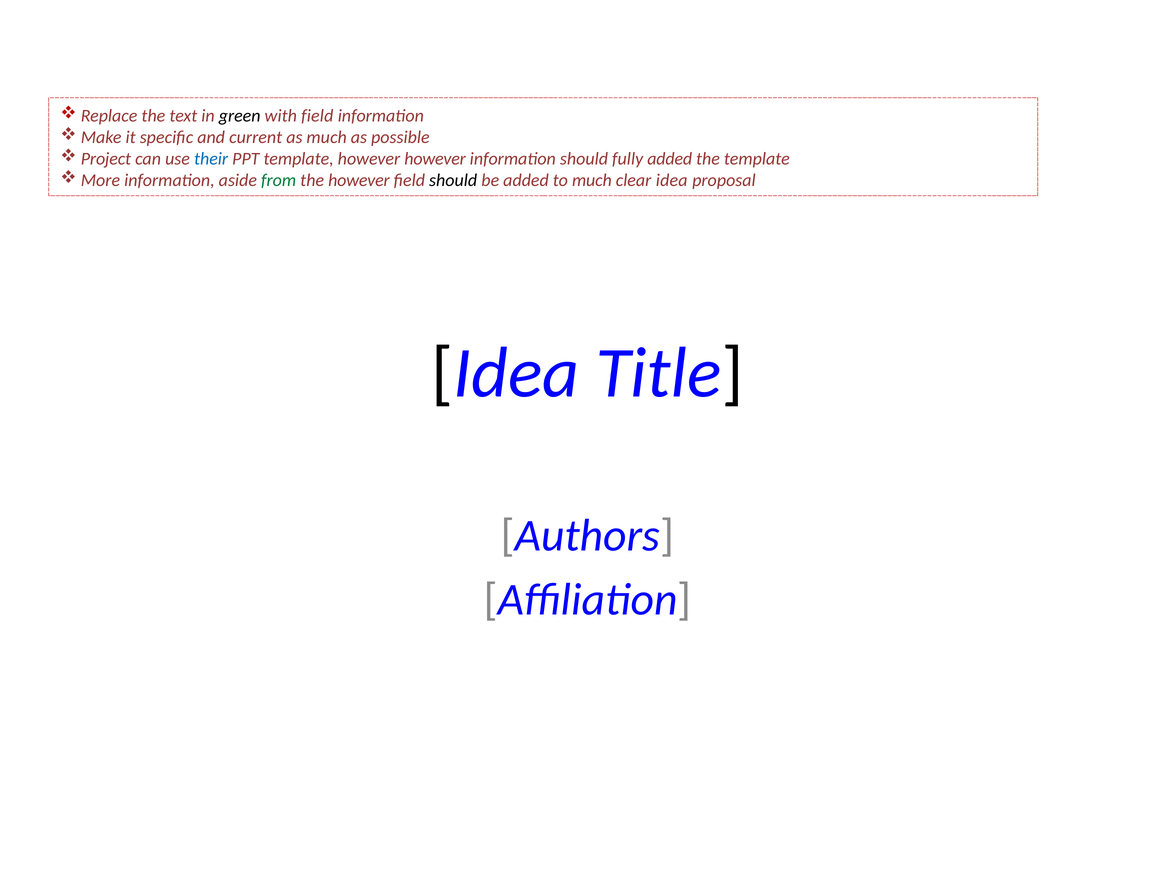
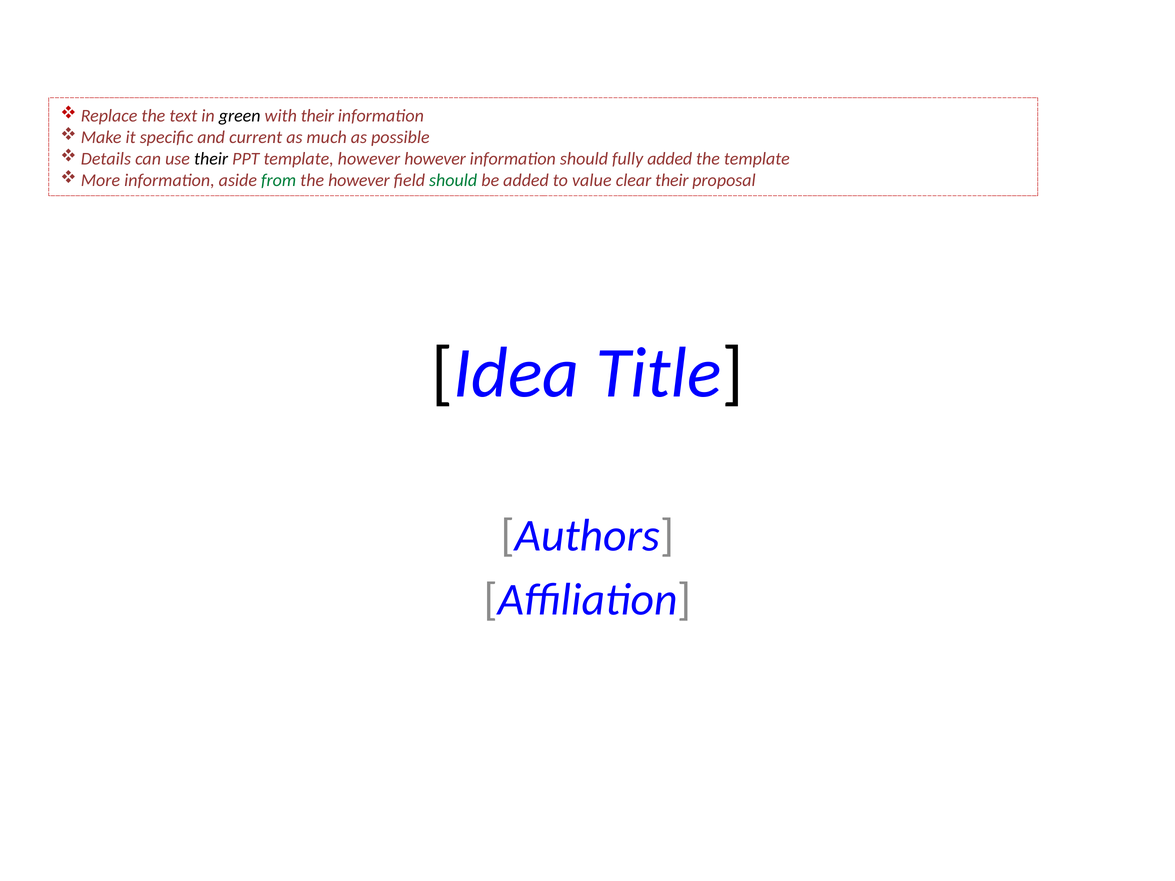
with field: field -> their
Project: Project -> Details
their at (211, 159) colour: blue -> black
should at (453, 180) colour: black -> green
to much: much -> value
clear idea: idea -> their
